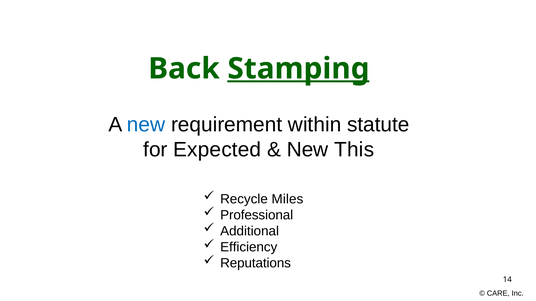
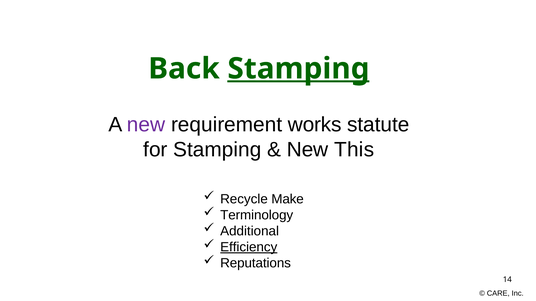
new at (146, 125) colour: blue -> purple
within: within -> works
for Expected: Expected -> Stamping
Miles: Miles -> Make
Professional: Professional -> Terminology
Efficiency underline: none -> present
